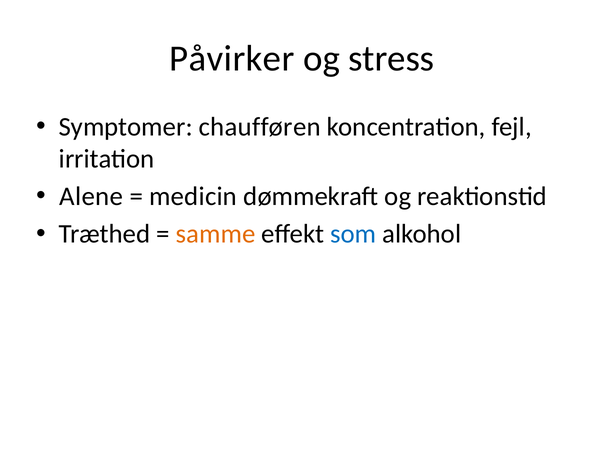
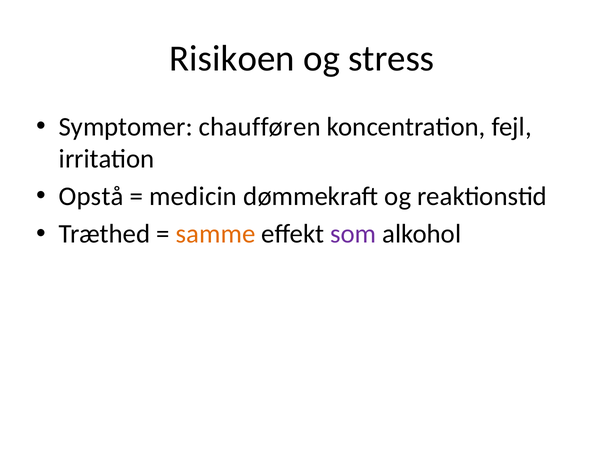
Påvirker: Påvirker -> Risikoen
Alene: Alene -> Opstå
som colour: blue -> purple
